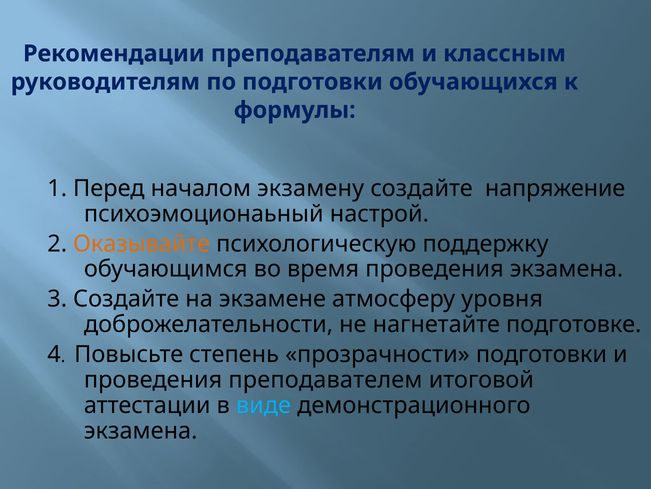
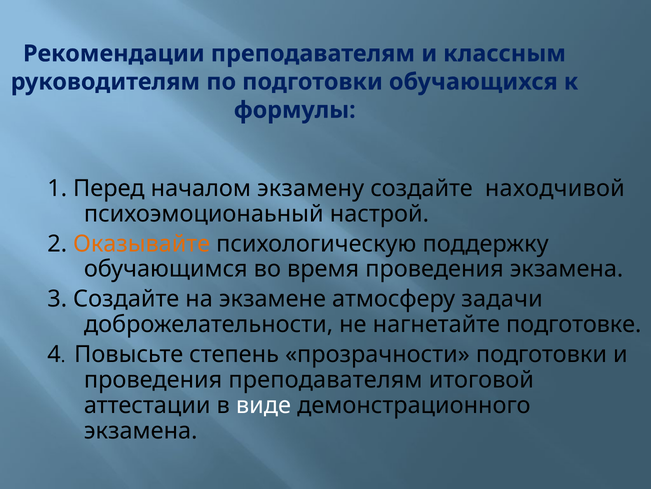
напряжение: напряжение -> находчивой
уровня: уровня -> задачи
проведения преподавателем: преподавателем -> преподавателям
виде colour: light blue -> white
